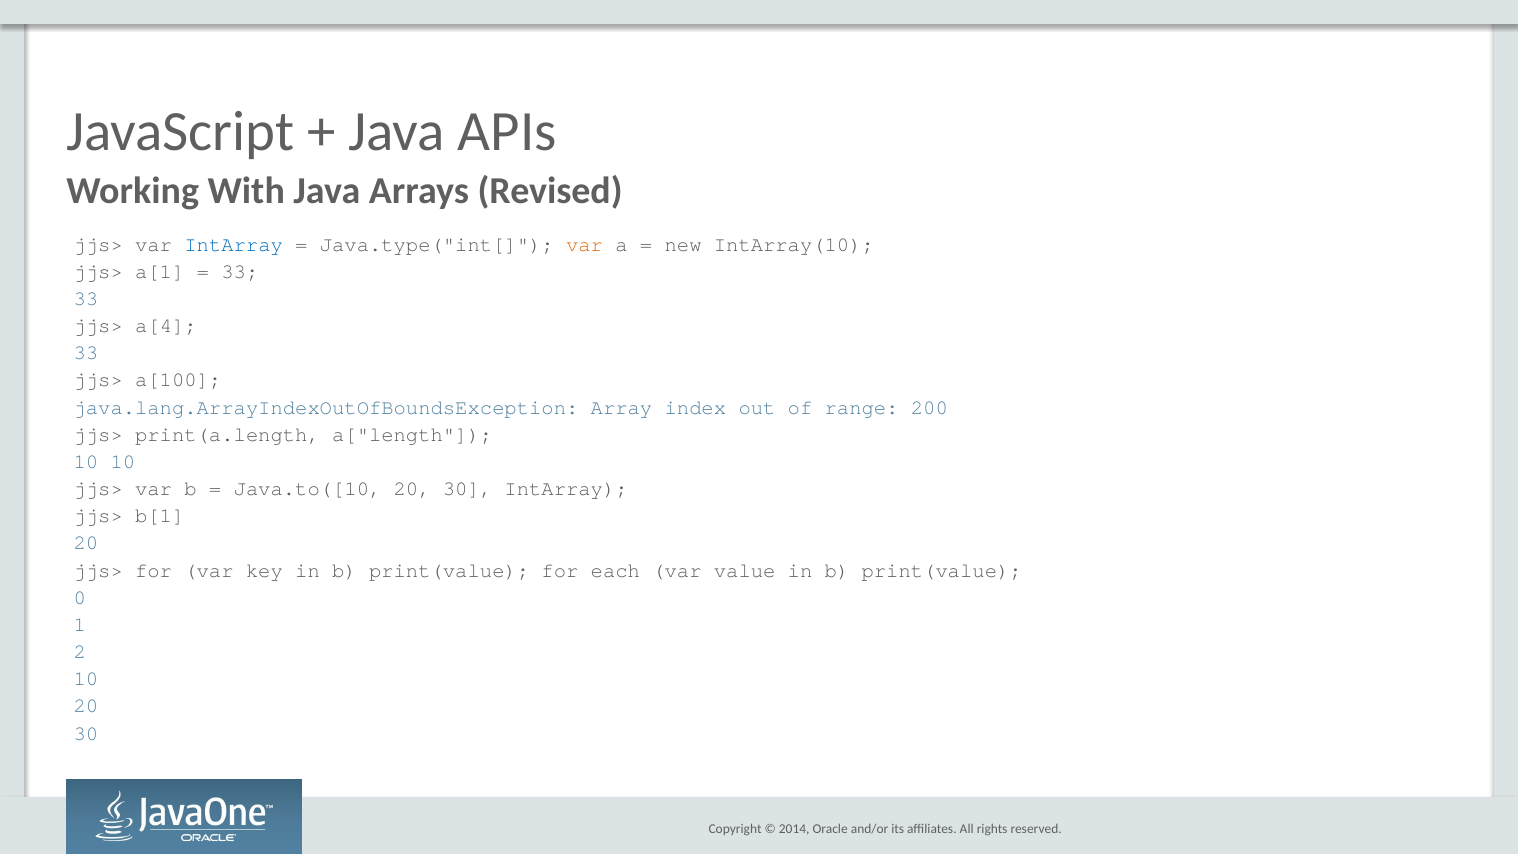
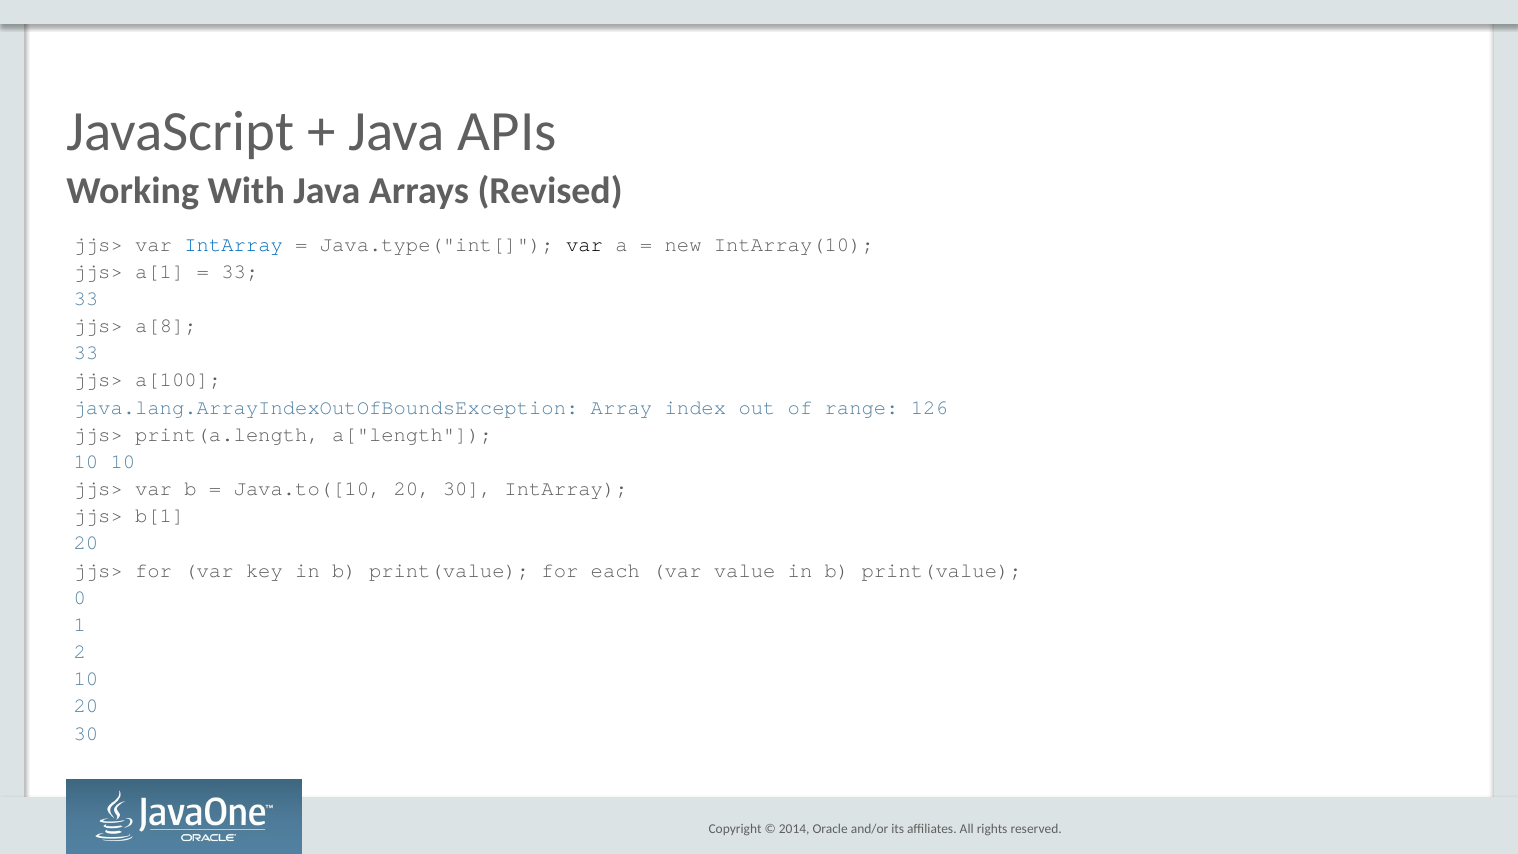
var at (585, 244) colour: orange -> black
a[4: a[4 -> a[8
200: 200 -> 126
